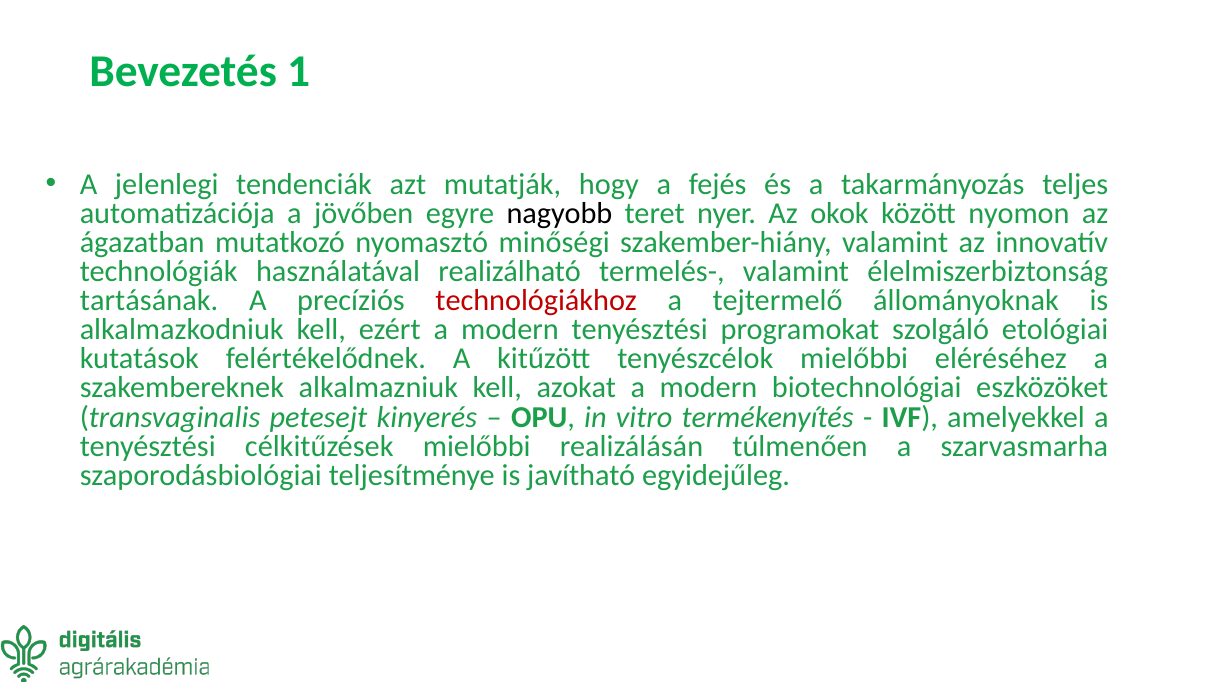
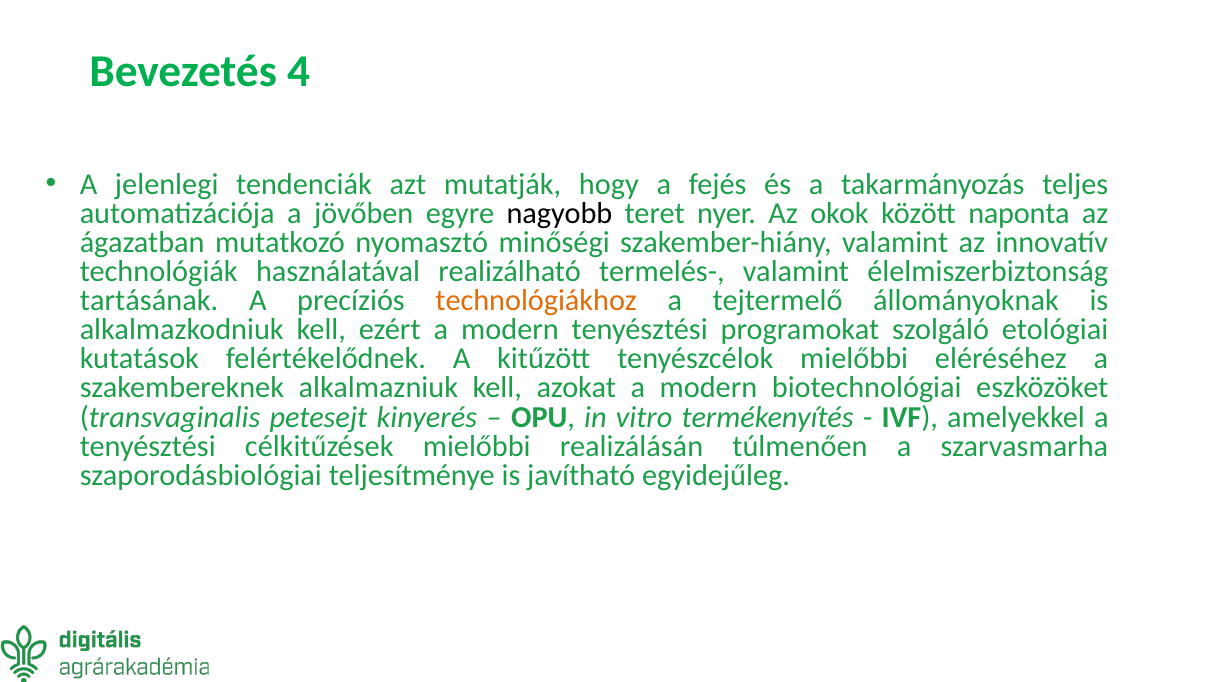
1: 1 -> 4
nyomon: nyomon -> naponta
technológiákhoz colour: red -> orange
